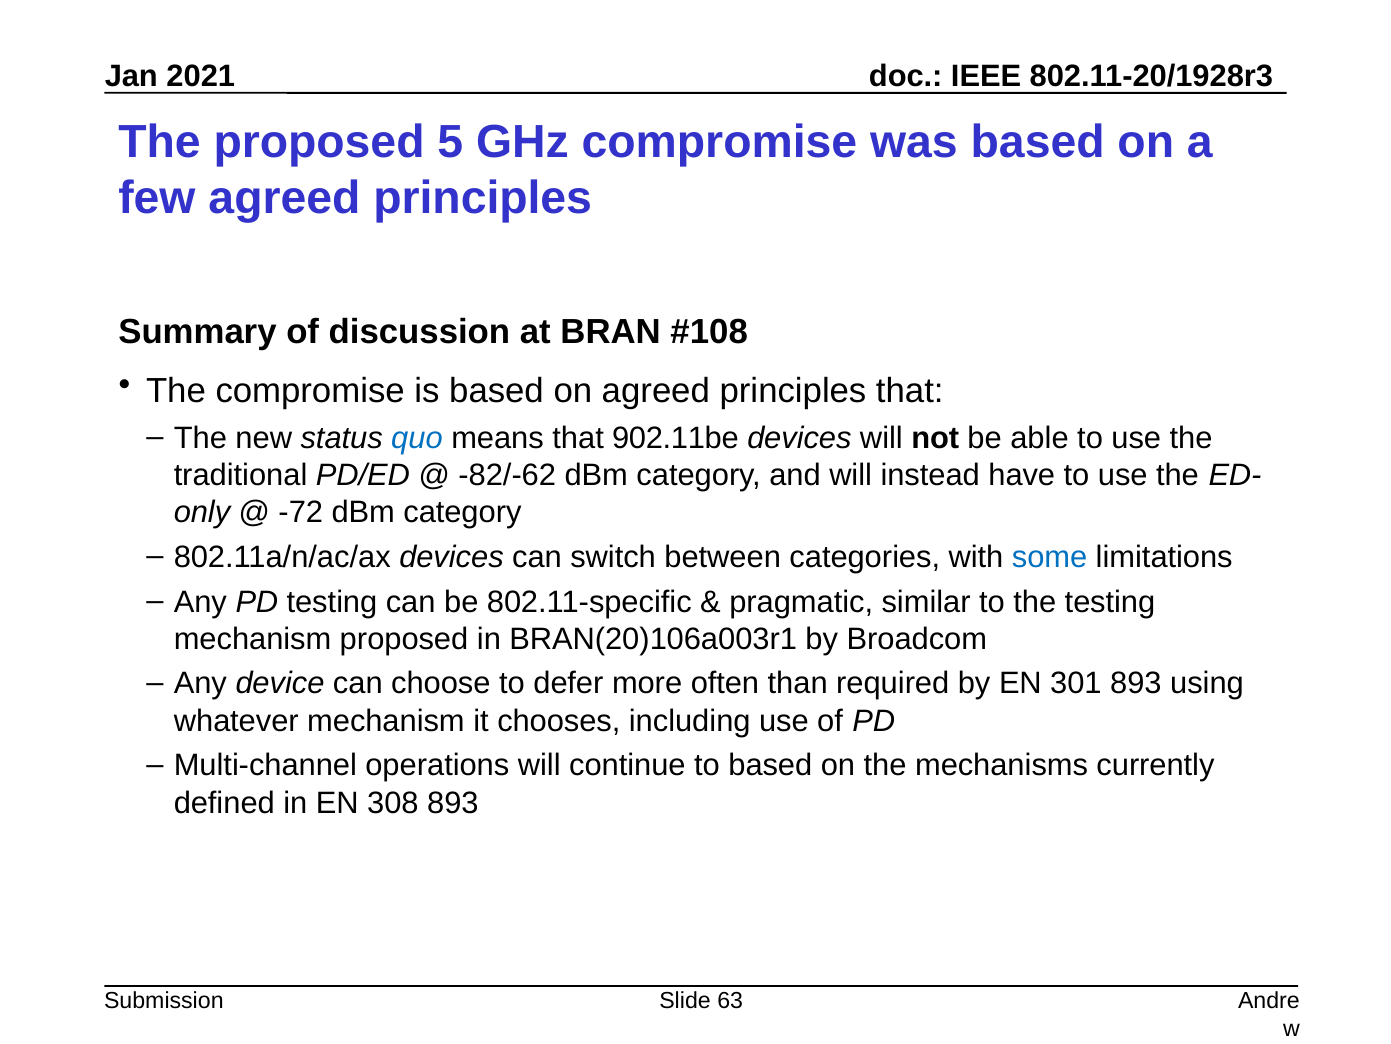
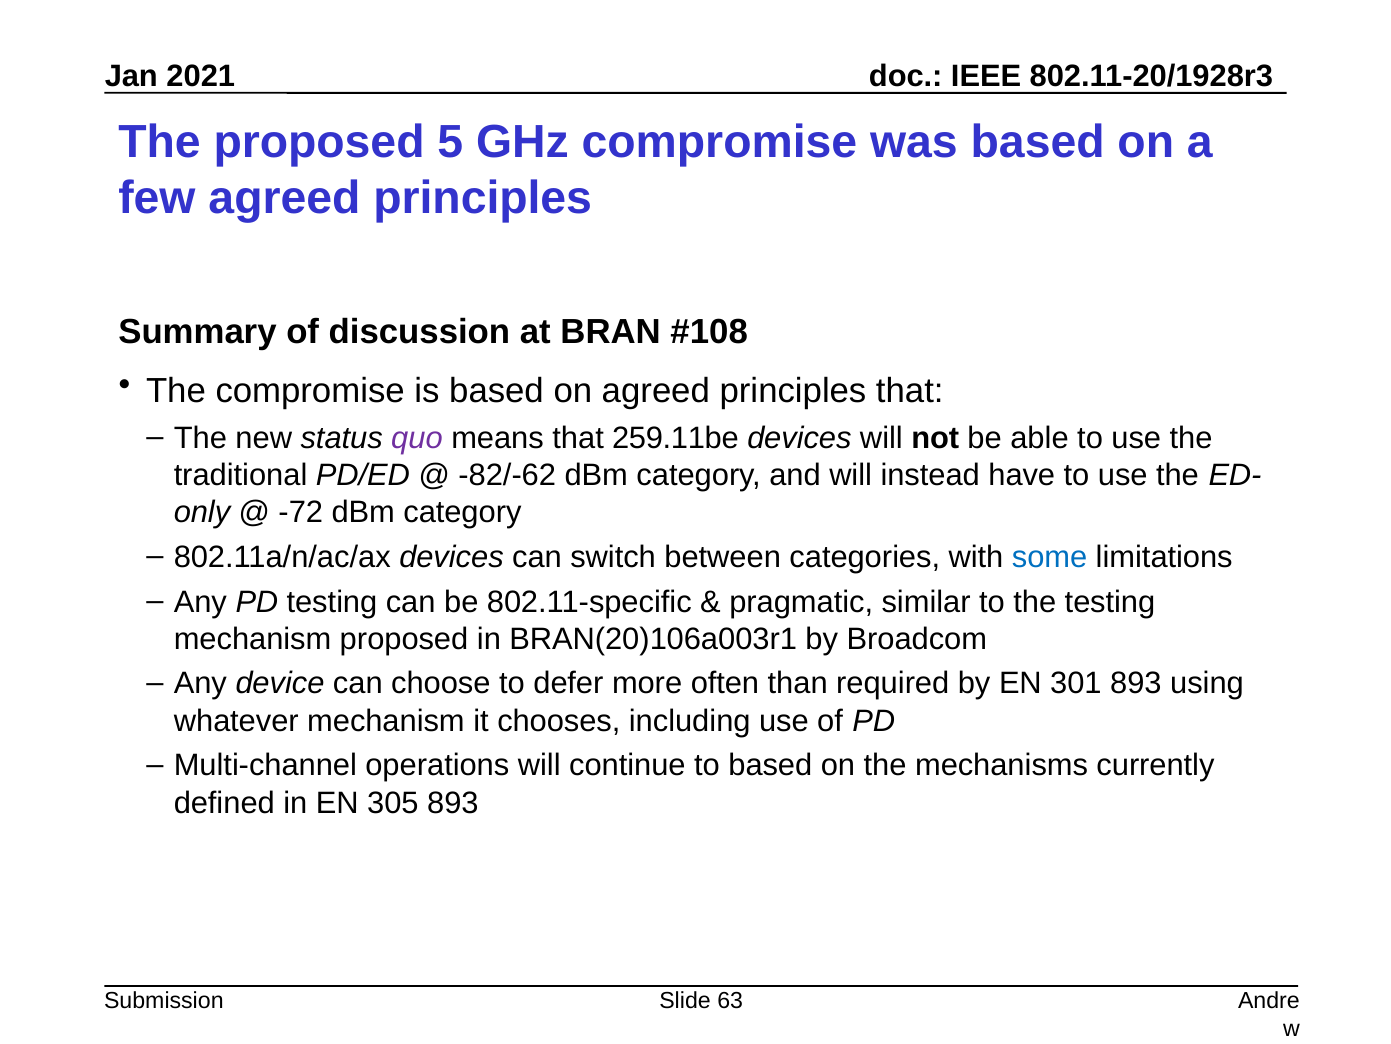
quo colour: blue -> purple
902.11be: 902.11be -> 259.11be
308: 308 -> 305
